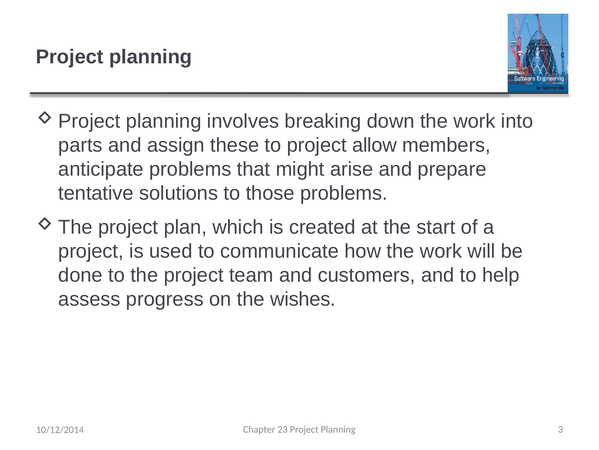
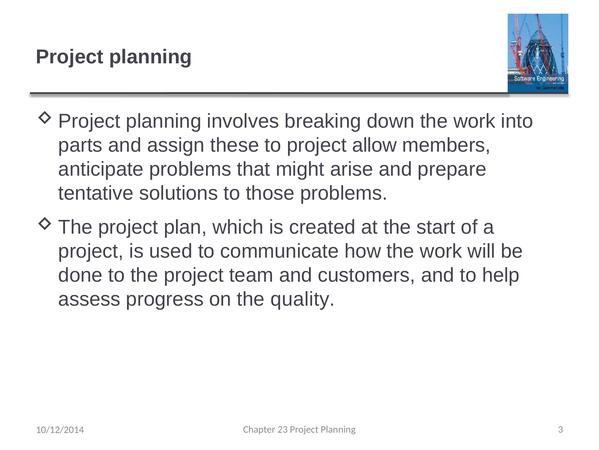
wishes: wishes -> quality
